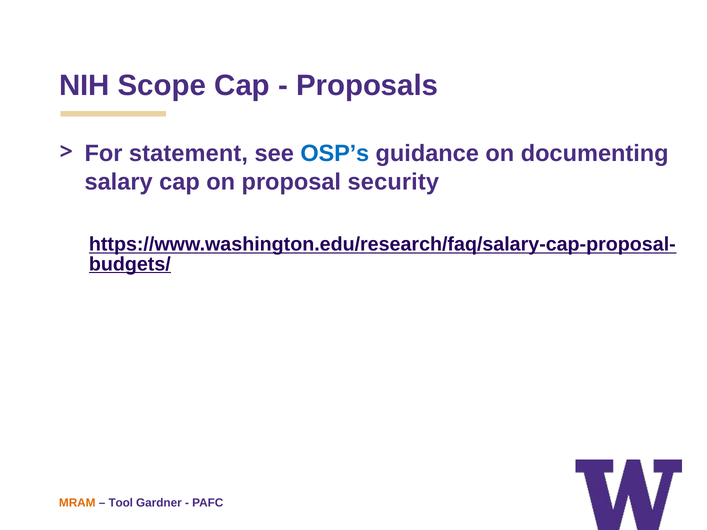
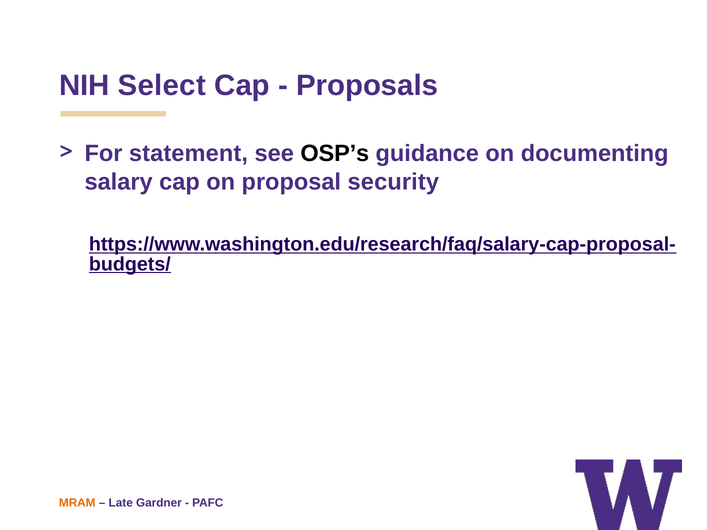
Scope: Scope -> Select
OSP’s colour: blue -> black
Tool: Tool -> Late
